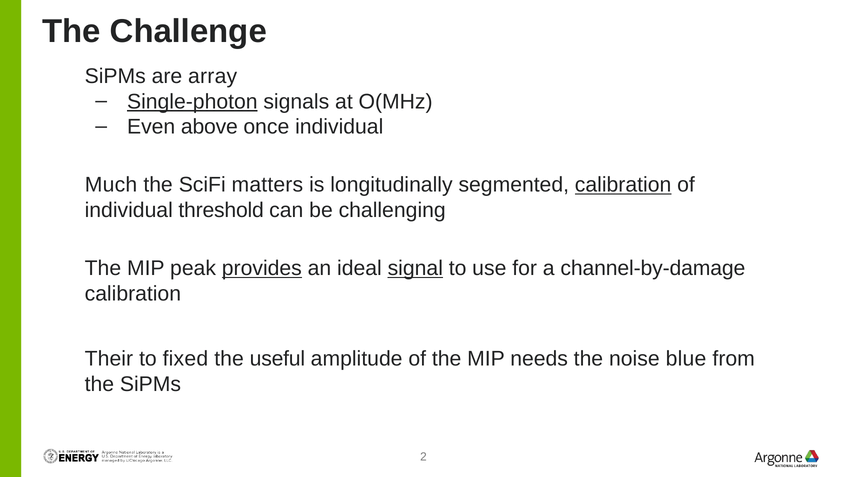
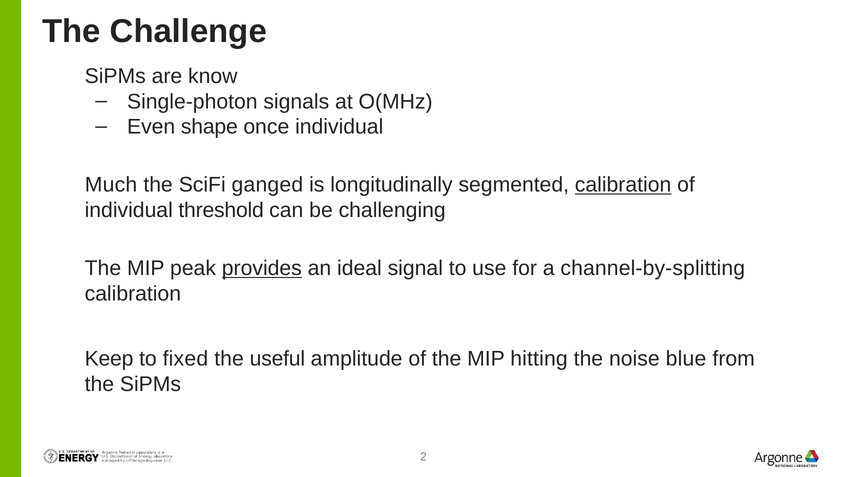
array: array -> know
Single-photon underline: present -> none
above: above -> shape
matters: matters -> ganged
signal underline: present -> none
channel-by-damage: channel-by-damage -> channel-by-splitting
Their: Their -> Keep
needs: needs -> hitting
